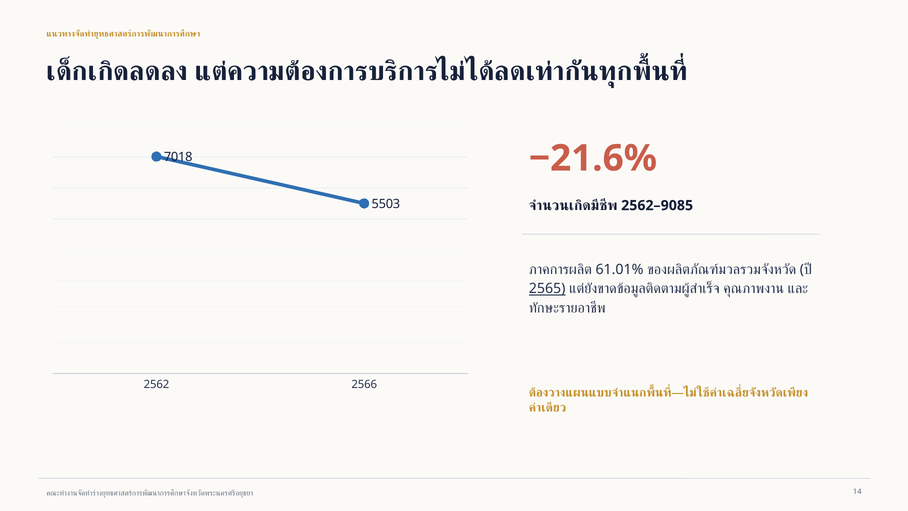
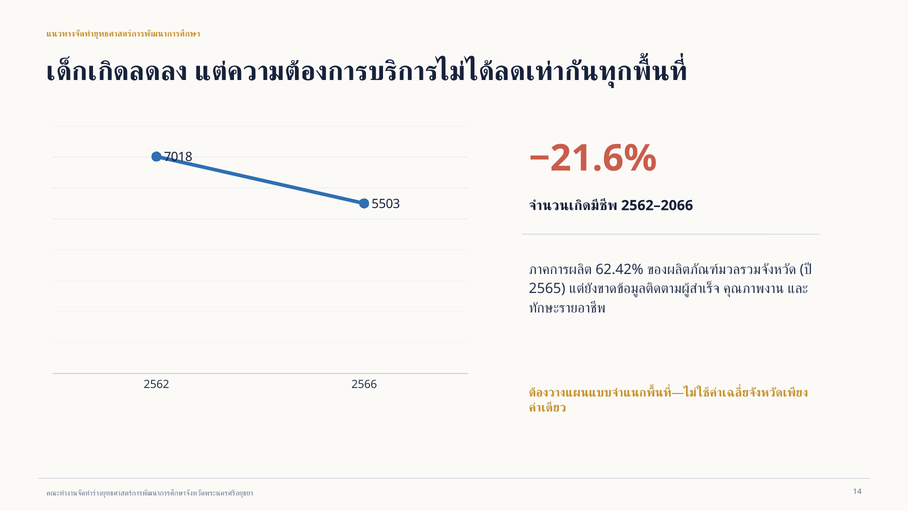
2562–9085: 2562–9085 -> 2562–2066
61.01%: 61.01% -> 62.42%
2565 underline: present -> none
